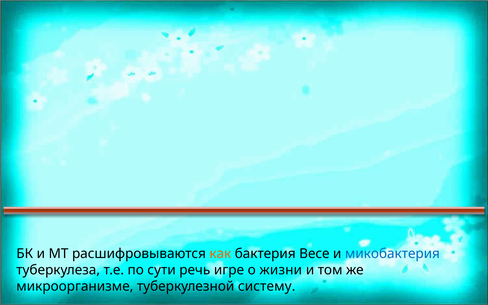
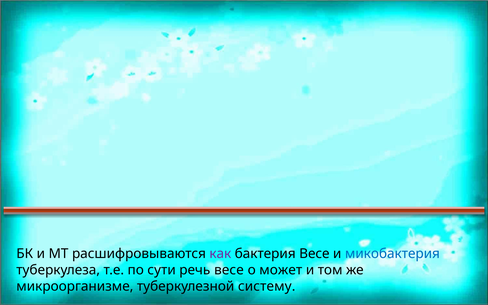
как colour: orange -> purple
речь игре: игре -> весе
жизни: жизни -> может
